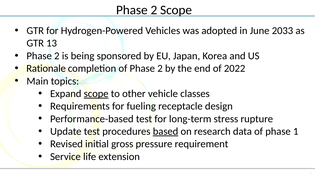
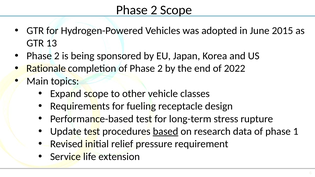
2033: 2033 -> 2015
scope at (96, 94) underline: present -> none
gross: gross -> relief
